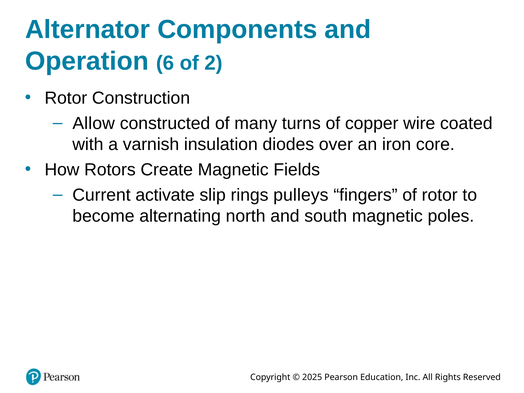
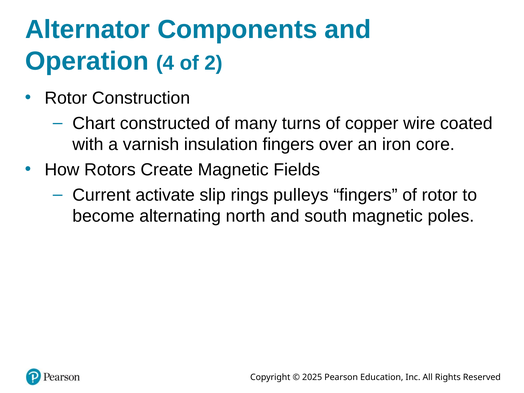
6: 6 -> 4
Allow: Allow -> Chart
insulation diodes: diodes -> fingers
